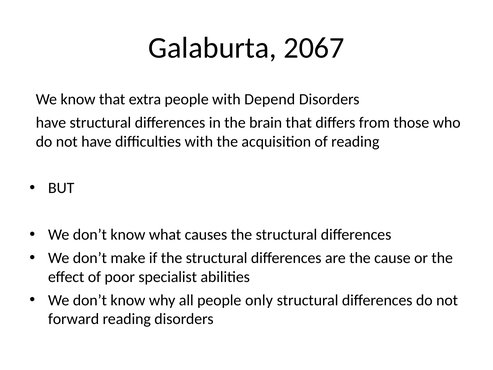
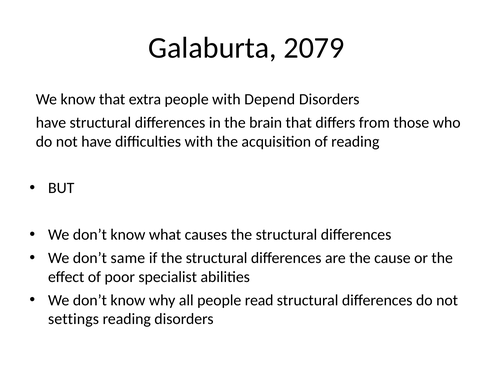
2067: 2067 -> 2079
make: make -> same
only: only -> read
forward: forward -> settings
